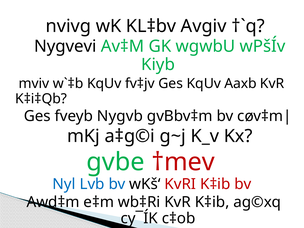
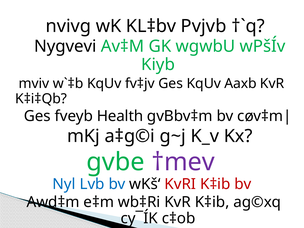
Avgiv: Avgiv -> Pvjvb
Nygvb: Nygvb -> Health
†mev colour: red -> purple
